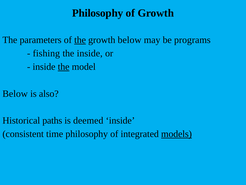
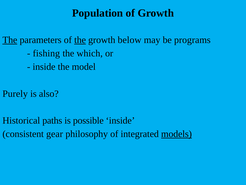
Philosophy at (98, 13): Philosophy -> Population
The at (10, 40) underline: none -> present
the inside: inside -> which
the at (64, 67) underline: present -> none
Below at (15, 93): Below -> Purely
deemed: deemed -> possible
time: time -> gear
